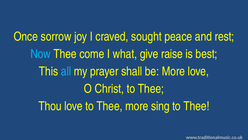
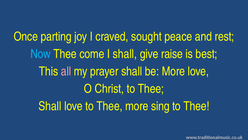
sorrow: sorrow -> parting
I what: what -> shall
all colour: light blue -> pink
Thou at (50, 106): Thou -> Shall
